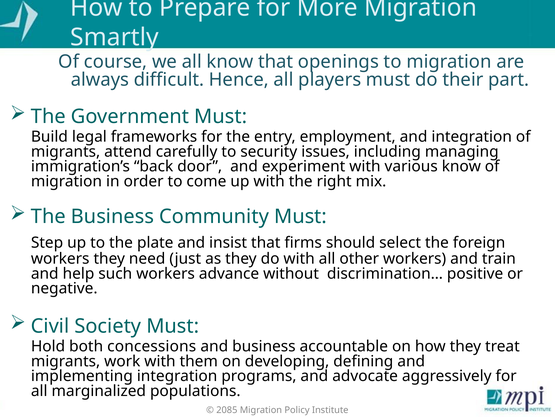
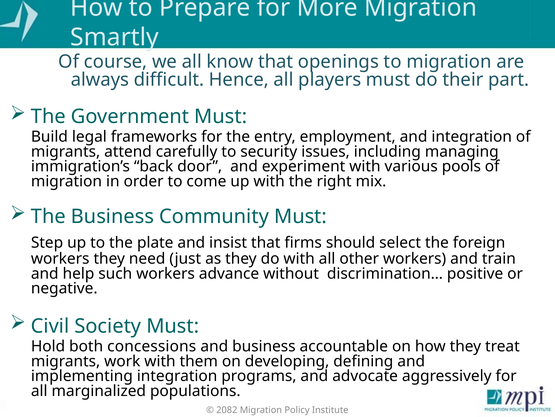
various know: know -> pools
2085: 2085 -> 2082
